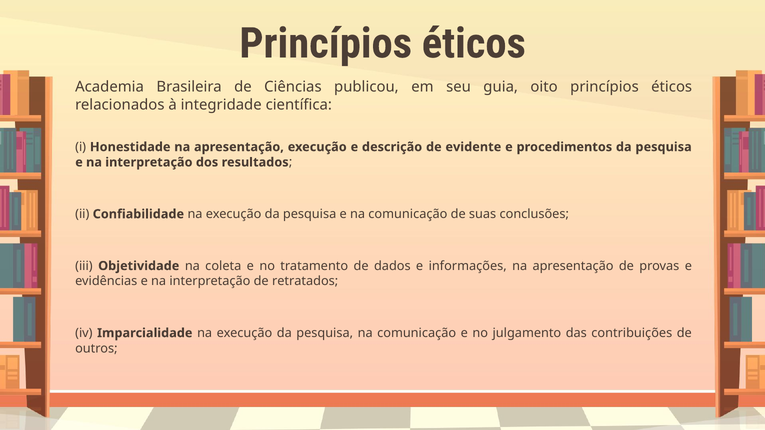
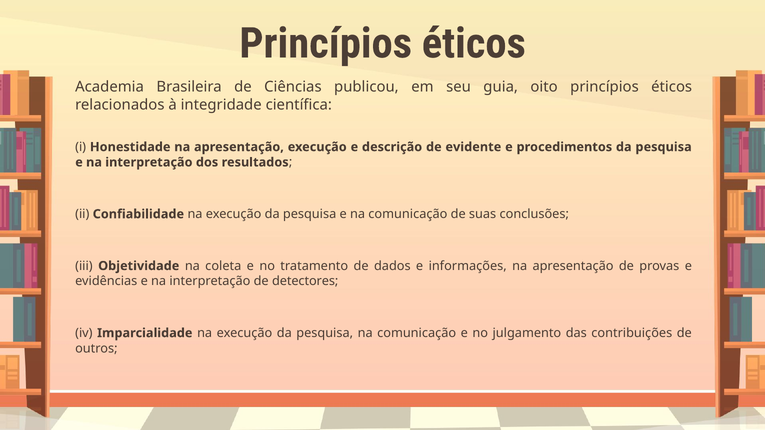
retratados: retratados -> detectores
